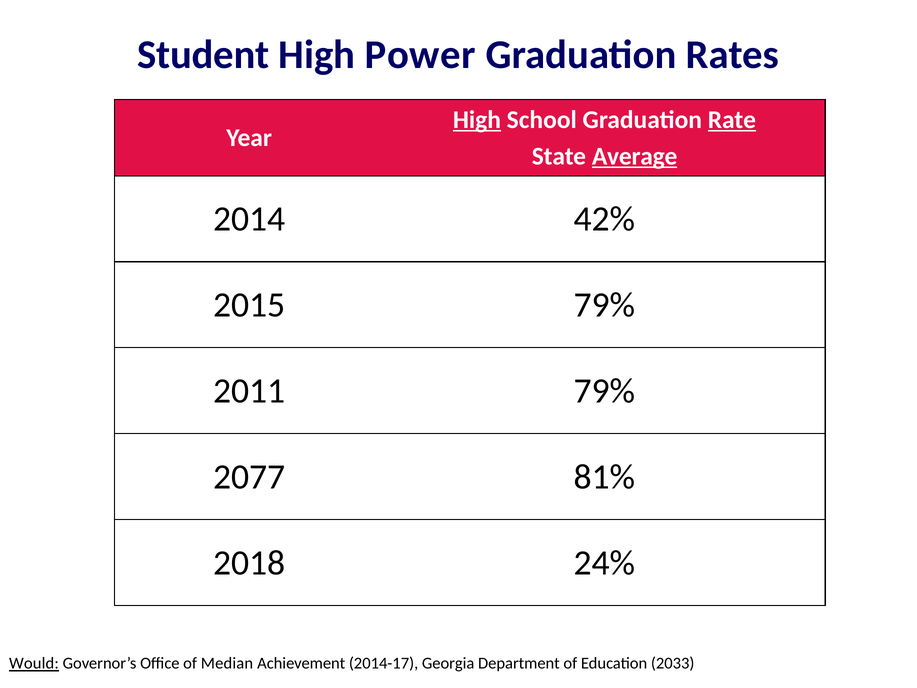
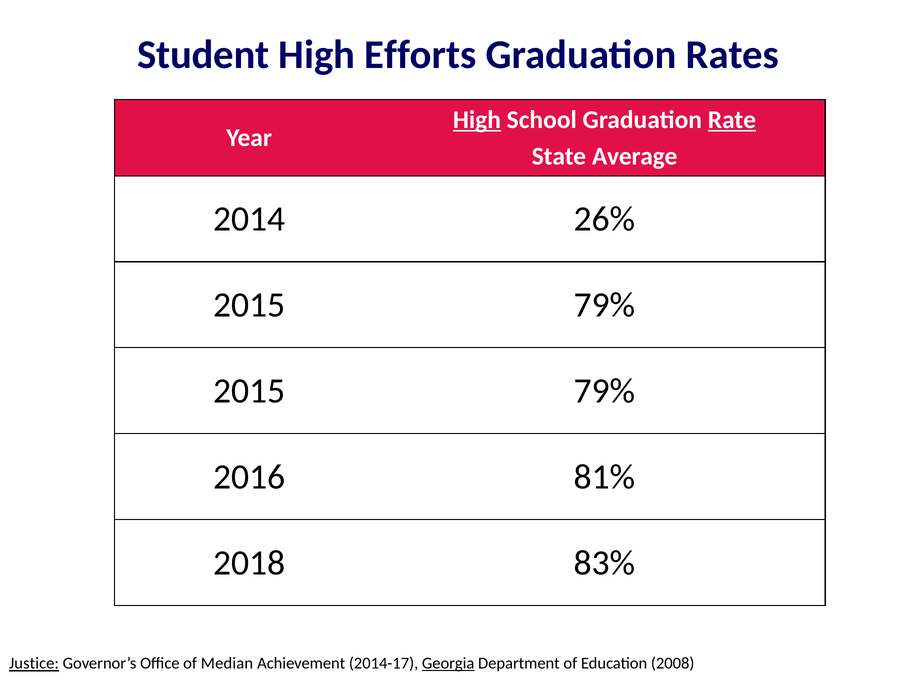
Power: Power -> Efforts
Average underline: present -> none
42%: 42% -> 26%
2011 at (249, 391): 2011 -> 2015
2077: 2077 -> 2016
24%: 24% -> 83%
Would: Would -> Justice
Georgia underline: none -> present
2033: 2033 -> 2008
